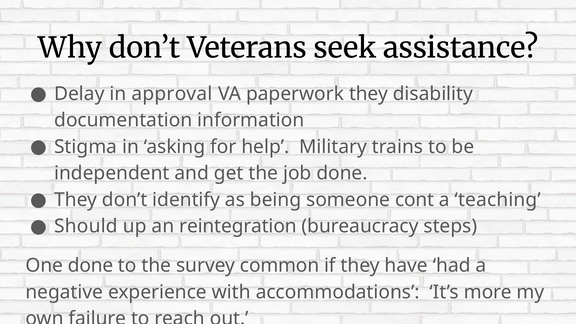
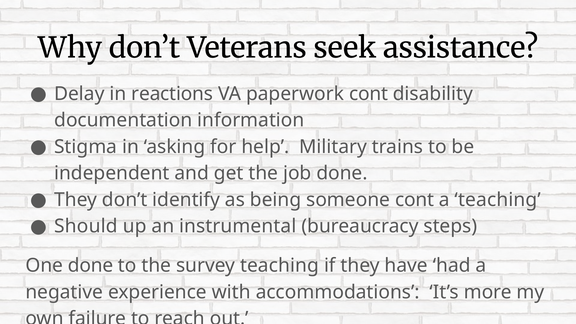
approval: approval -> reactions
paperwork they: they -> cont
reintegration: reintegration -> instrumental
survey common: common -> teaching
